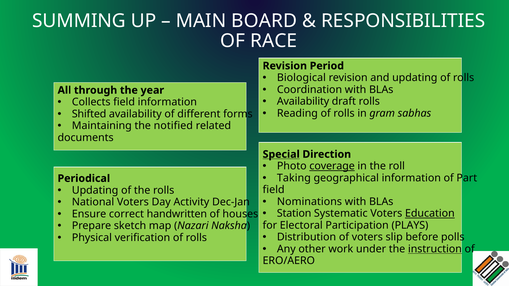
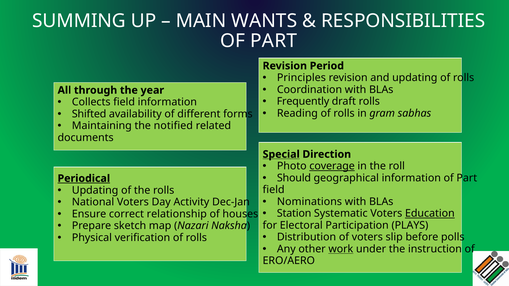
BOARD: BOARD -> WANTS
RACE at (274, 41): RACE -> PART
Biological: Biological -> Principles
Availability at (303, 101): Availability -> Frequently
Taking: Taking -> Should
Periodical underline: none -> present
handwritten: handwritten -> relationship
work underline: none -> present
instruction underline: present -> none
